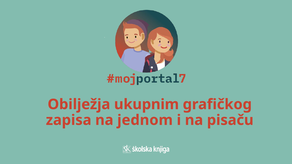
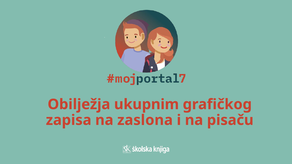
jednom: jednom -> zaslona
